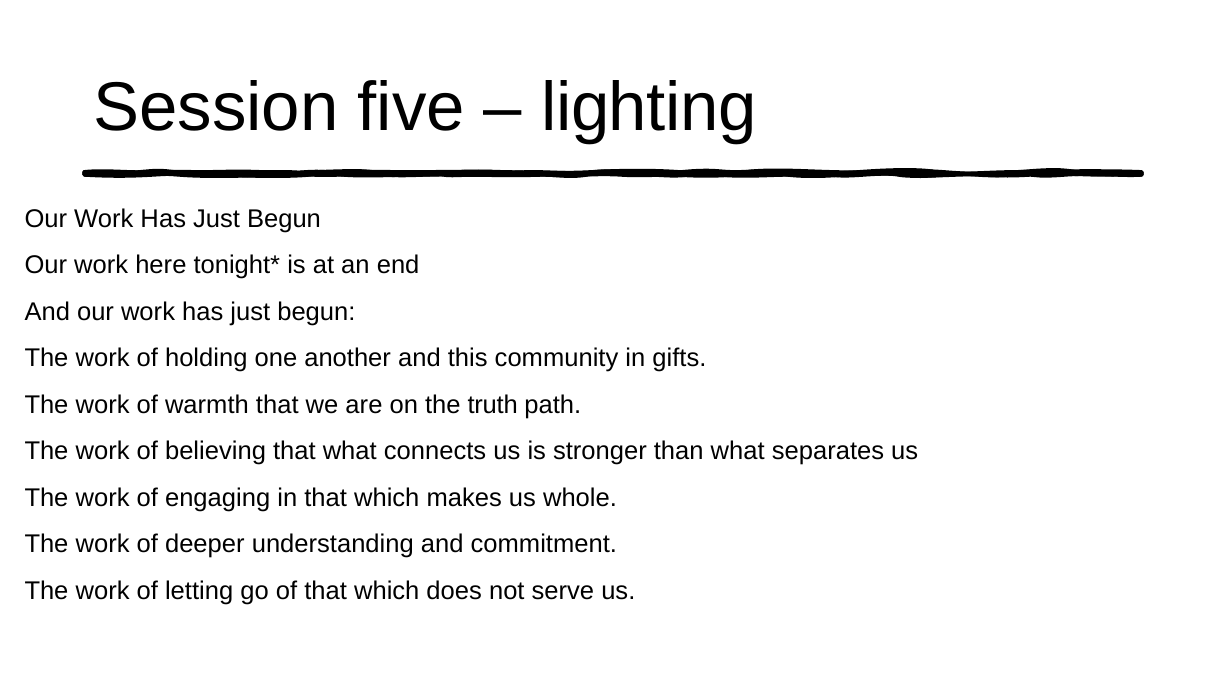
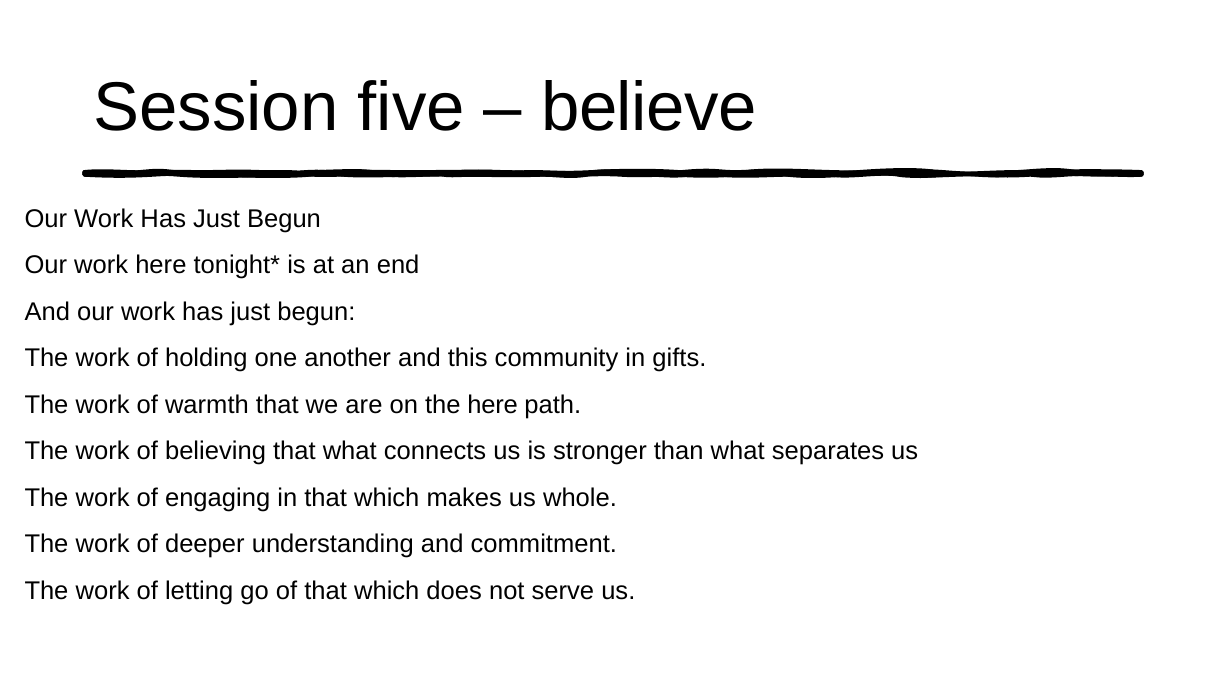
lighting: lighting -> believe
the truth: truth -> here
